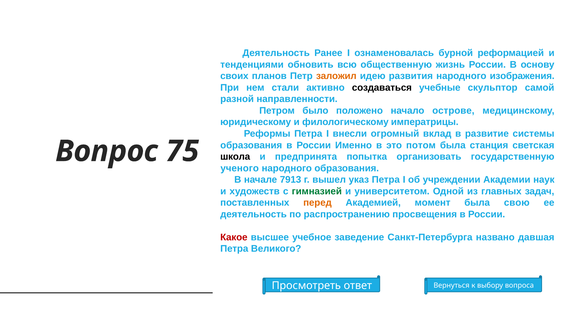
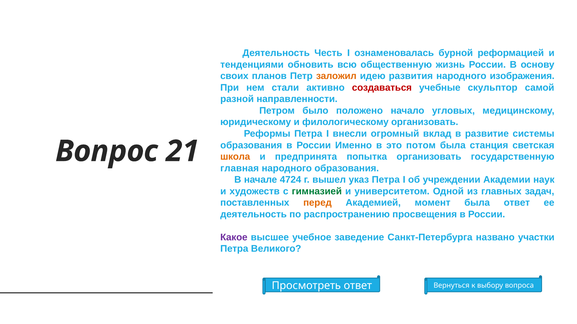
Ранее: Ранее -> Честь
создаваться colour: black -> red
острове: острове -> угловых
филологическому императрицы: императрицы -> организовать
75: 75 -> 21
школа colour: black -> orange
ученого: ученого -> главная
7913: 7913 -> 4724
была свою: свою -> ответ
Какое colour: red -> purple
давшая: давшая -> участки
